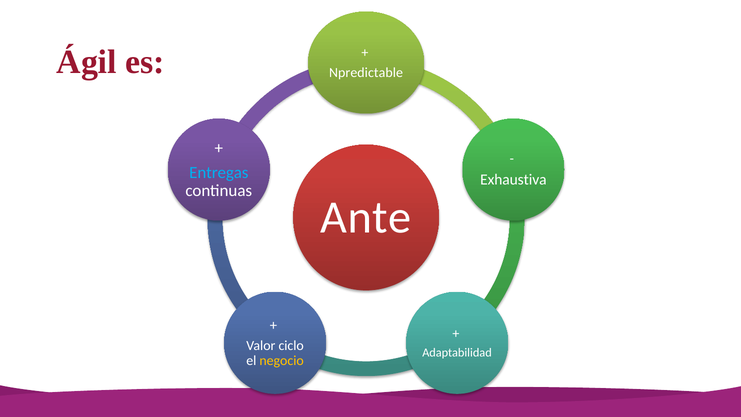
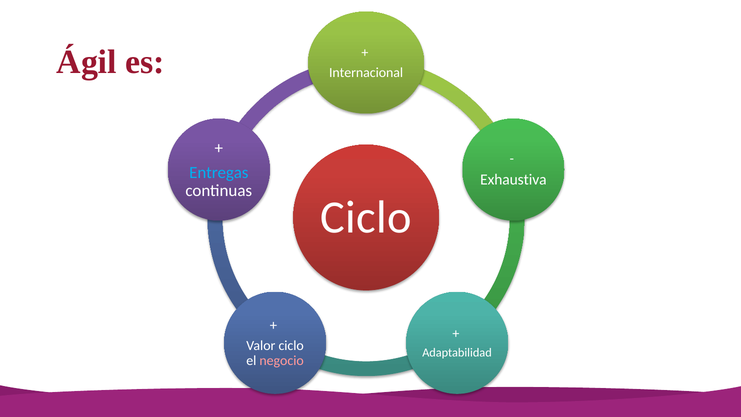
Npredictable: Npredictable -> Internacional
Ante at (366, 217): Ante -> Ciclo
negocio colour: yellow -> pink
